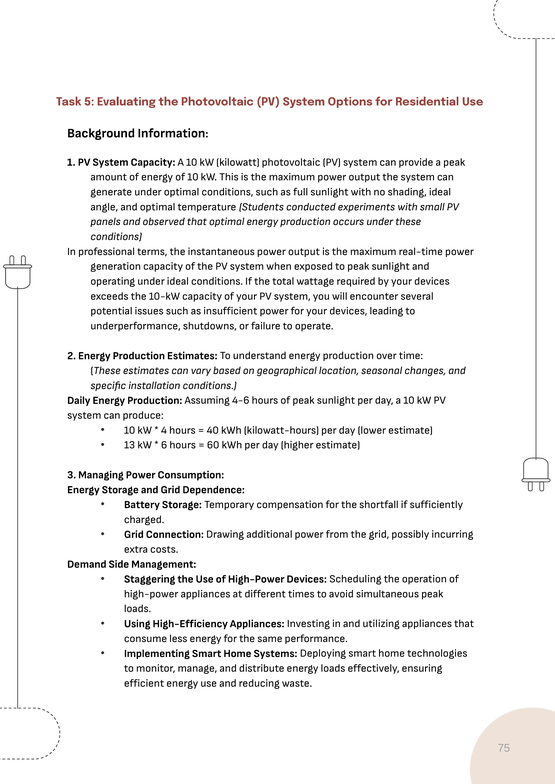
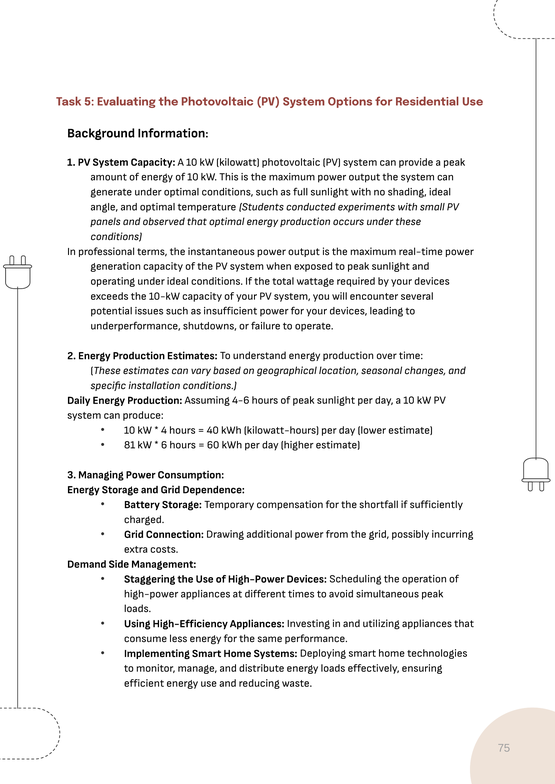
13: 13 -> 81
